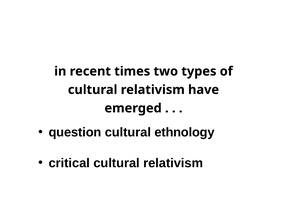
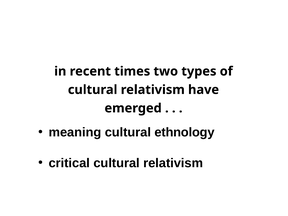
question: question -> meaning
